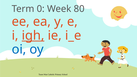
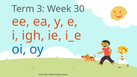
0: 0 -> 3
80: 80 -> 30
igh underline: present -> none
